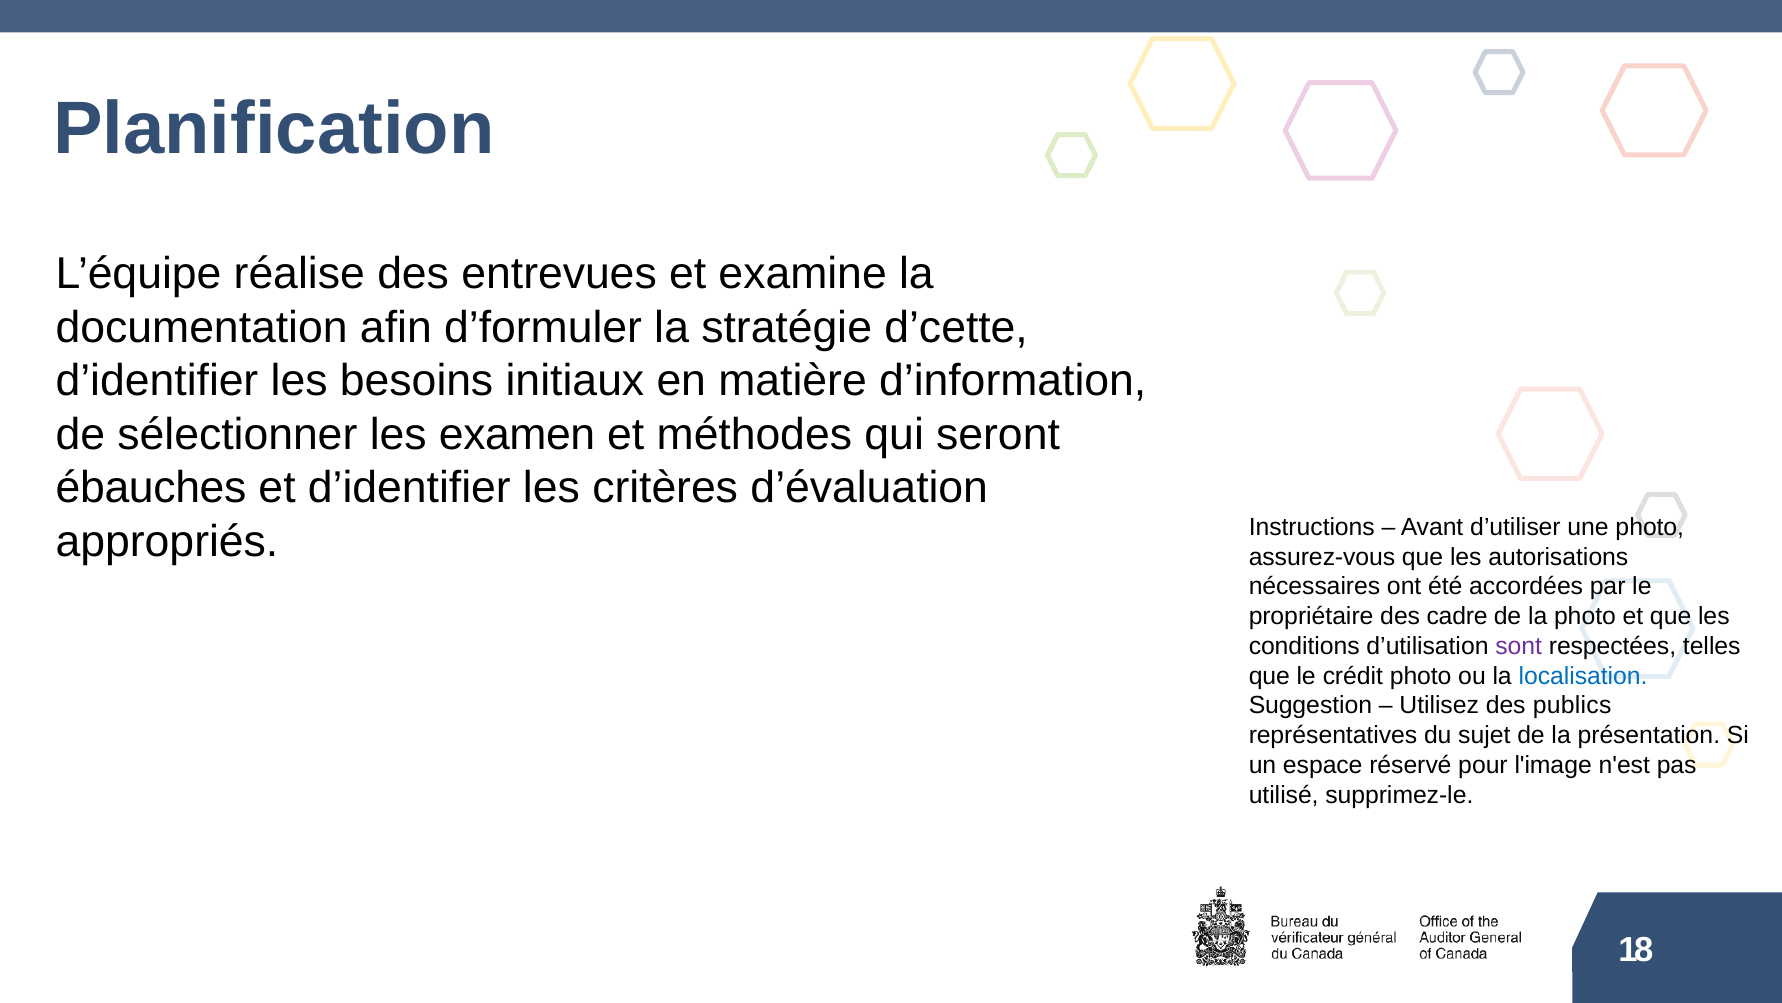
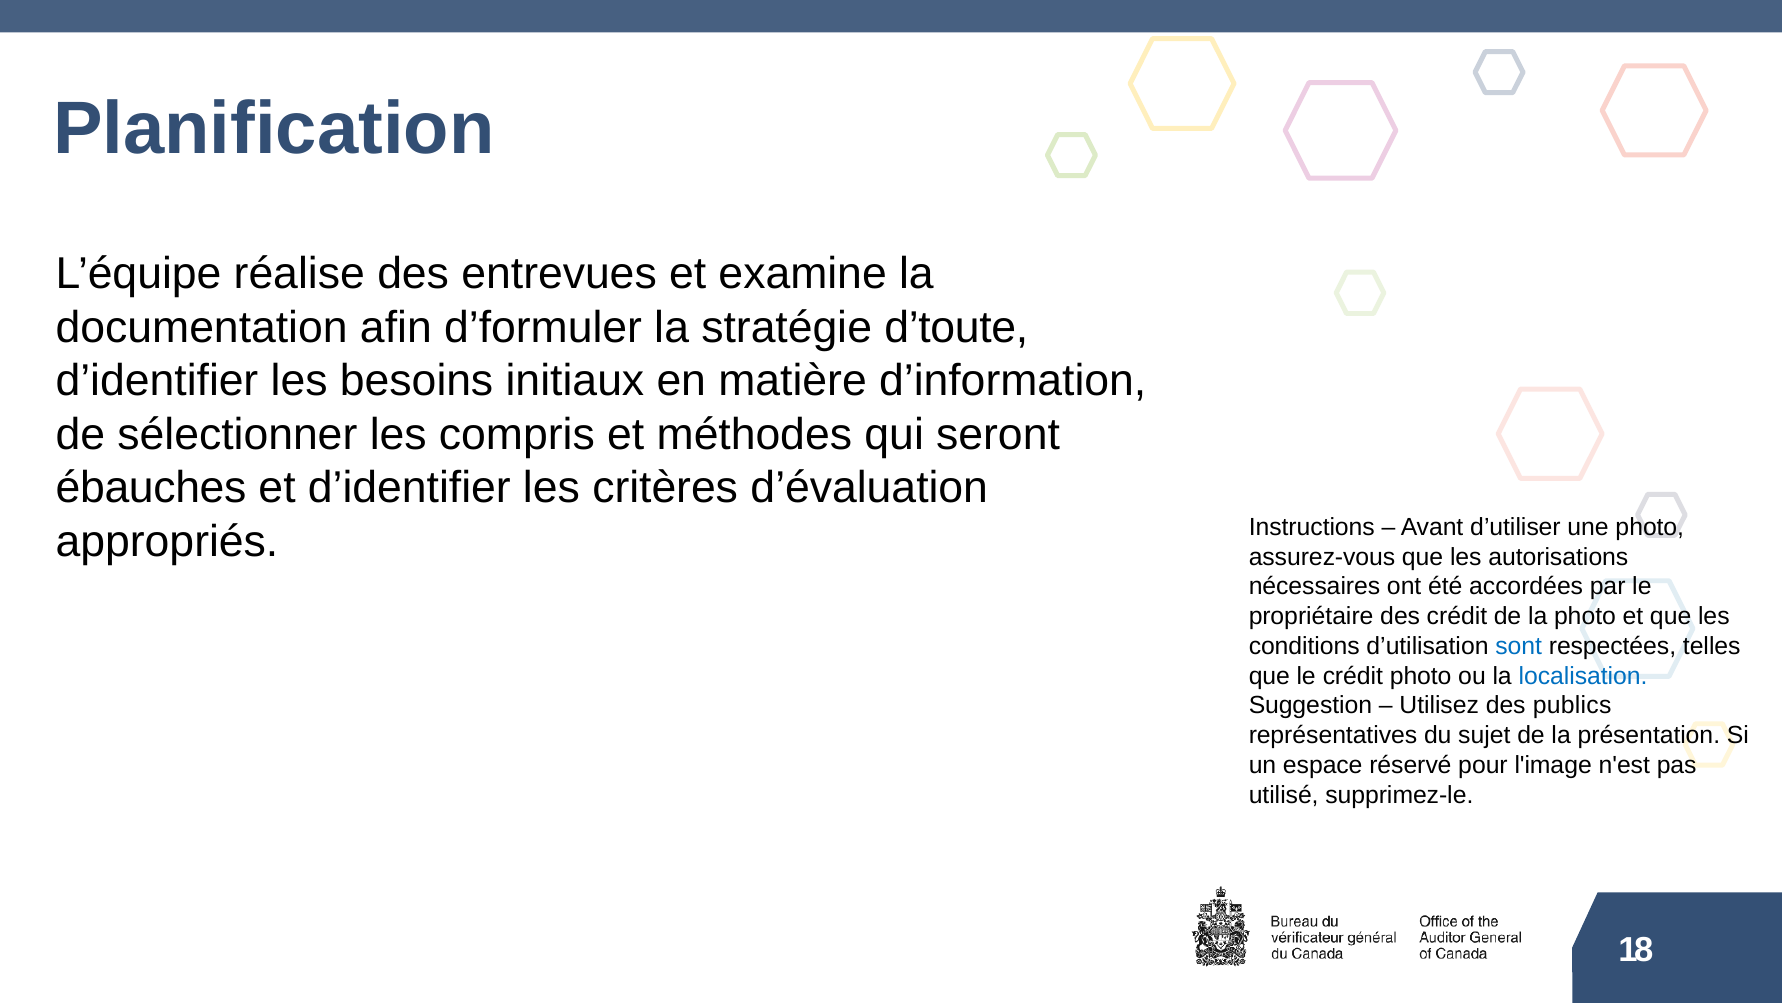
d’cette: d’cette -> d’toute
examen: examen -> compris
des cadre: cadre -> crédit
sont colour: purple -> blue
